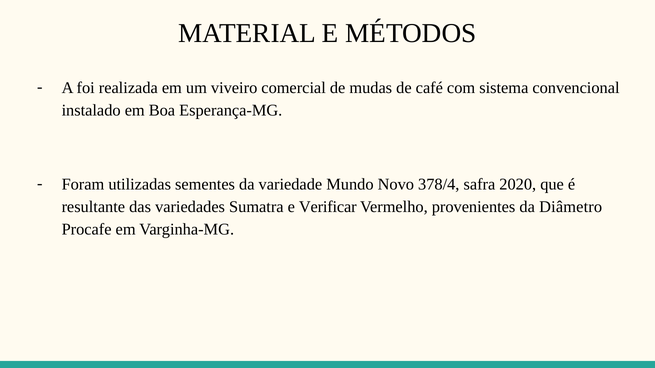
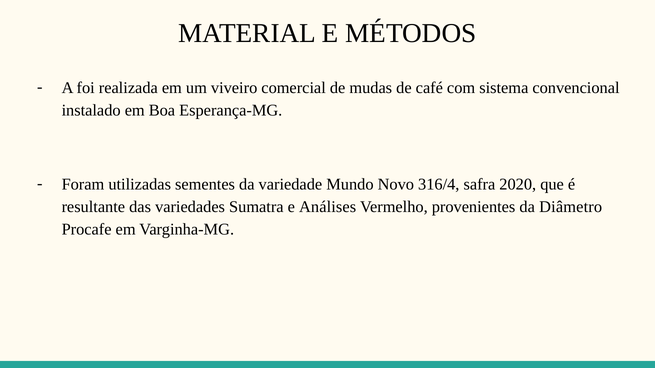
378/4: 378/4 -> 316/4
Verificar: Verificar -> Análises
